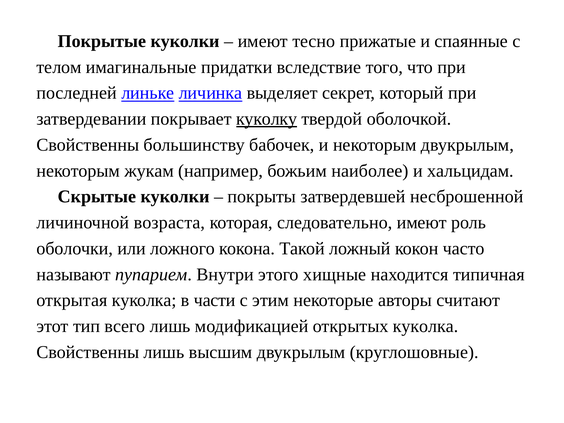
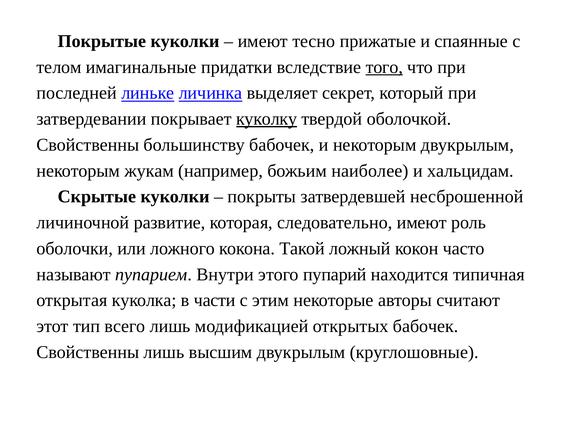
того underline: none -> present
возраста: возраста -> развитие
хищные: хищные -> пупарий
открытых куколка: куколка -> бабочек
